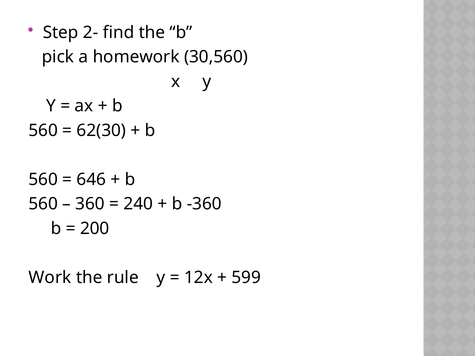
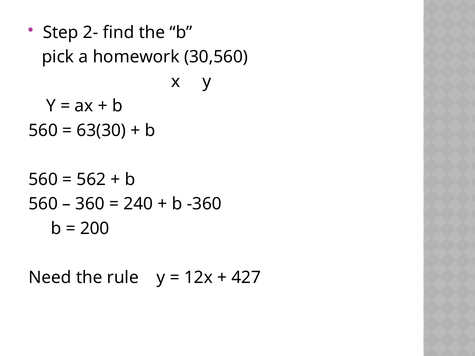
62(30: 62(30 -> 63(30
646: 646 -> 562
Work: Work -> Need
599: 599 -> 427
